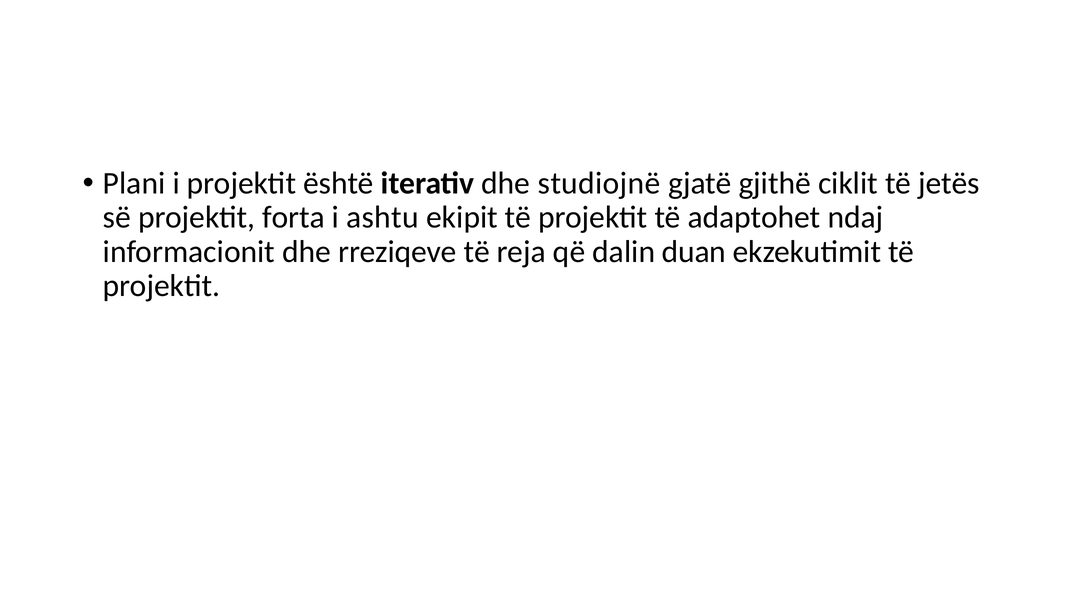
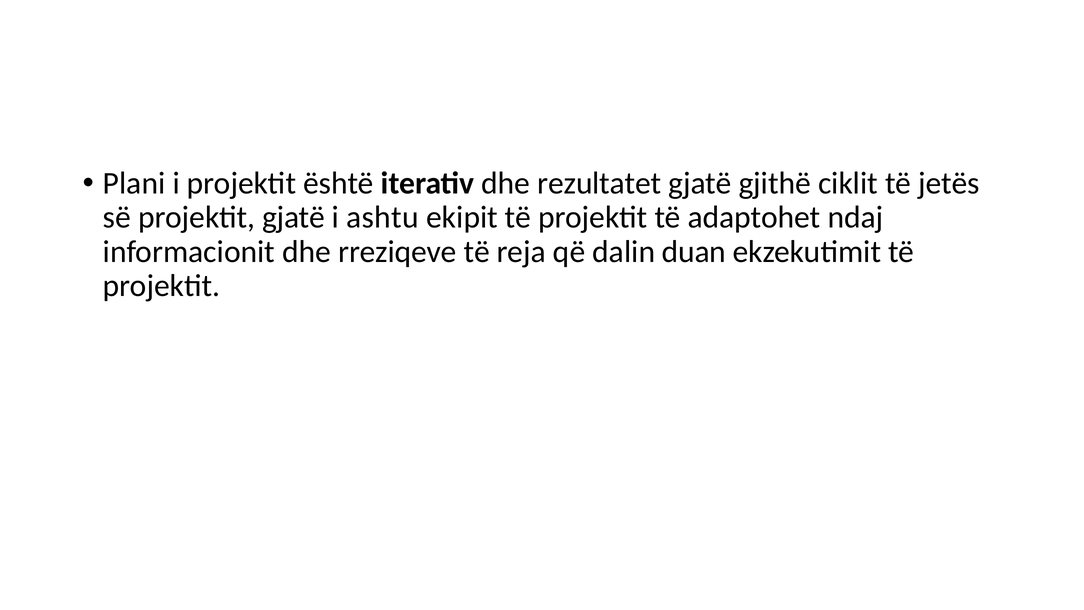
studiojnë: studiojnë -> rezultatet
projektit forta: forta -> gjatë
